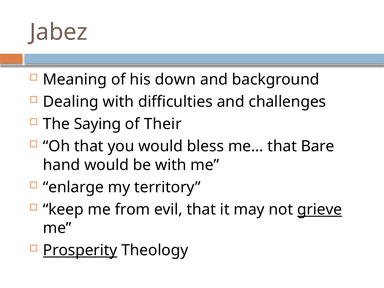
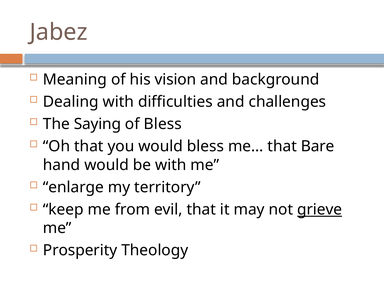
down: down -> vision
of Their: Their -> Bless
Prosperity underline: present -> none
